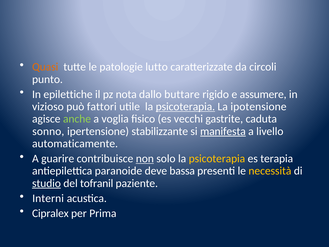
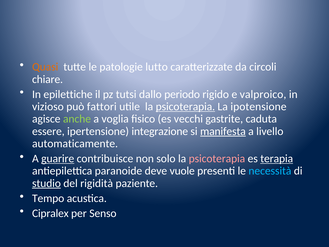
punto: punto -> chiare
nota: nota -> tutsi
buttare: buttare -> periodo
assumere: assumere -> valproico
sonno: sonno -> essere
stabilizzante: stabilizzante -> integrazione
guarire underline: none -> present
non underline: present -> none
psicoterapia at (217, 158) colour: yellow -> pink
terapia underline: none -> present
bassa: bassa -> vuole
necessità colour: yellow -> light blue
tofranil: tofranil -> rigidità
Interni: Interni -> Tempo
Prima: Prima -> Senso
